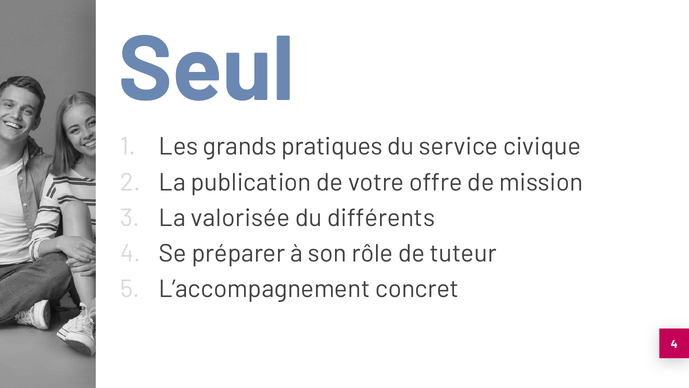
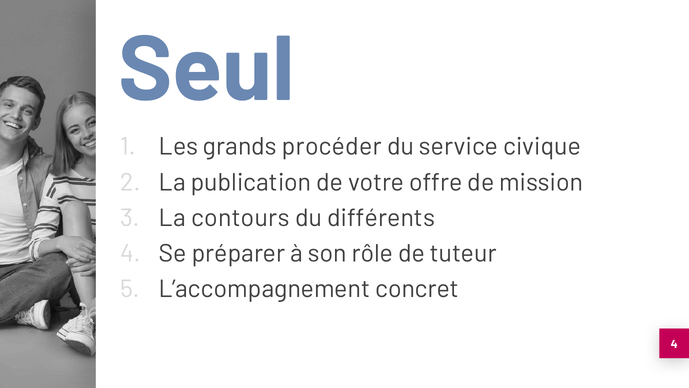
pratiques: pratiques -> procéder
valorisée: valorisée -> contours
